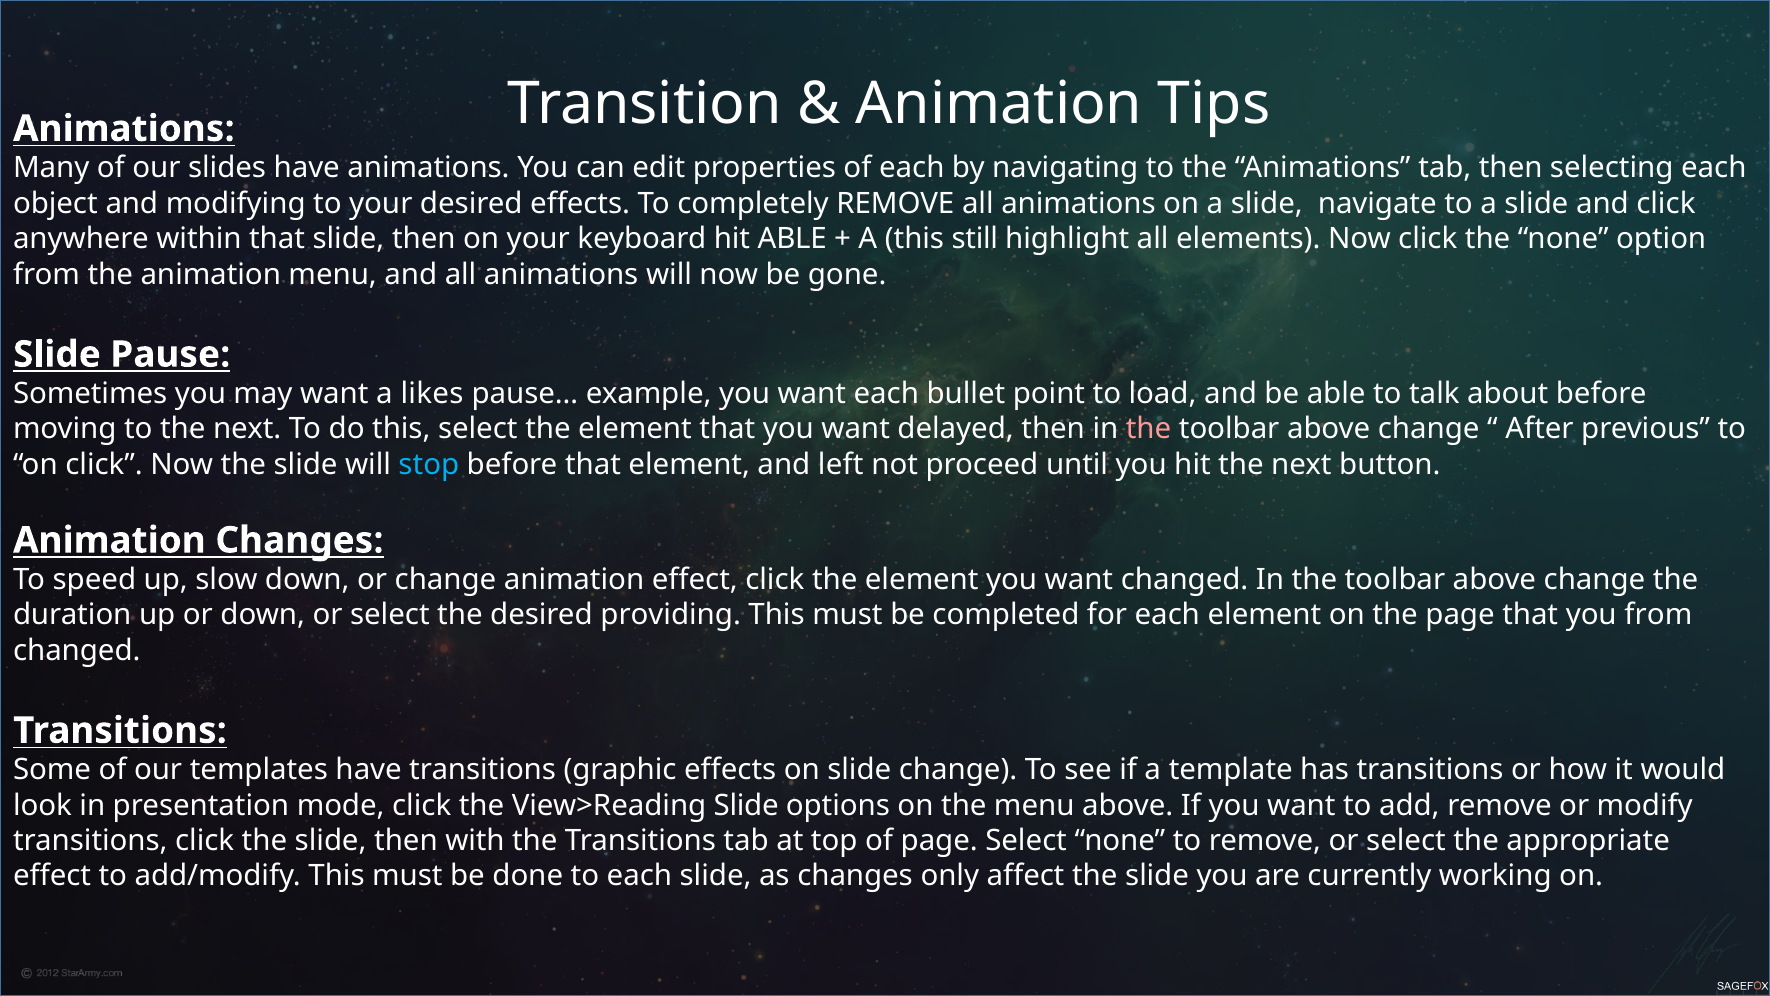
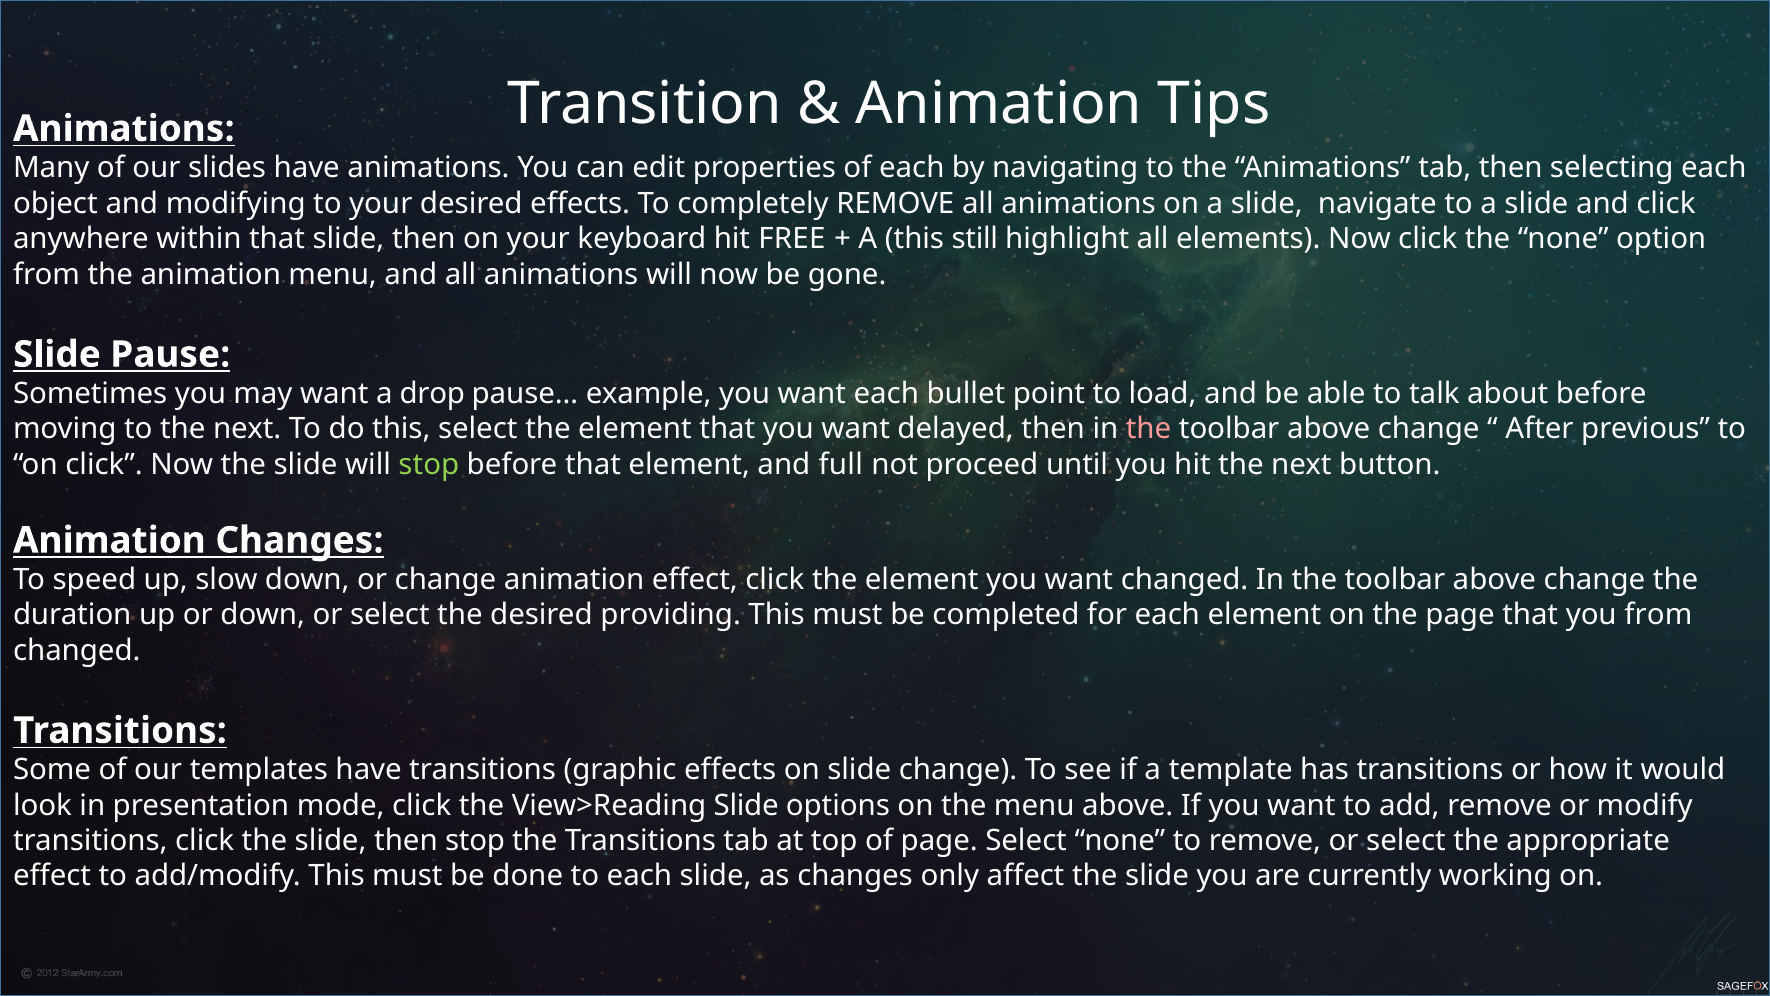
hit ABLE: ABLE -> FREE
likes: likes -> drop
stop at (429, 464) colour: light blue -> light green
left: left -> full
then with: with -> stop
